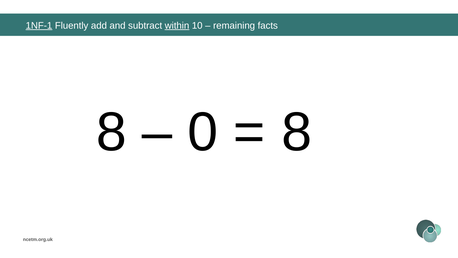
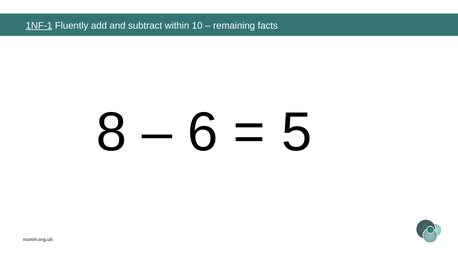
within underline: present -> none
0: 0 -> 6
8 at (297, 132): 8 -> 5
